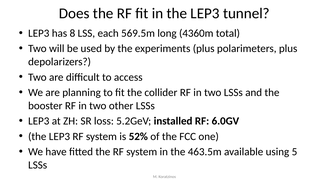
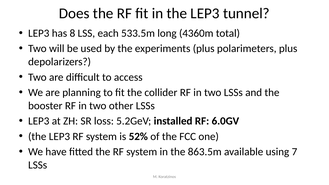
569.5m: 569.5m -> 533.5m
463.5m: 463.5m -> 863.5m
5: 5 -> 7
